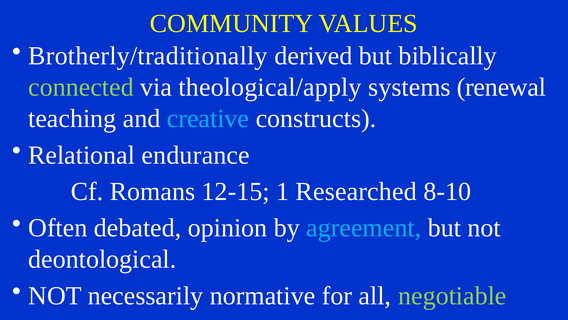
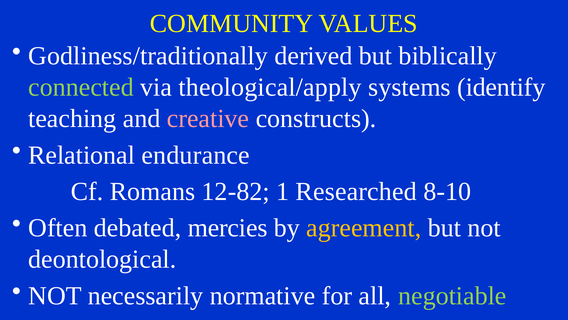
Brotherly/traditionally: Brotherly/traditionally -> Godliness/traditionally
renewal: renewal -> identify
creative colour: light blue -> pink
12-15: 12-15 -> 12-82
opinion: opinion -> mercies
agreement colour: light blue -> yellow
